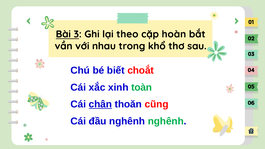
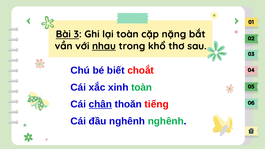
lại theo: theo -> toàn
hoàn: hoàn -> nặng
nhau underline: none -> present
cũng: cũng -> tiếng
